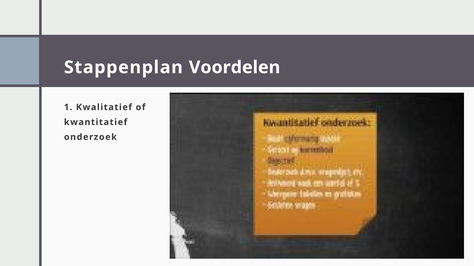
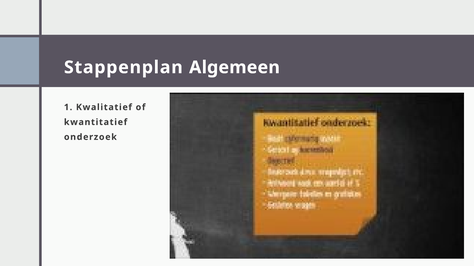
Voordelen: Voordelen -> Algemeen
